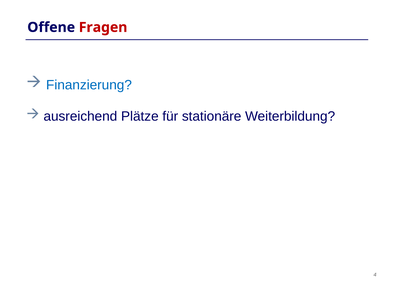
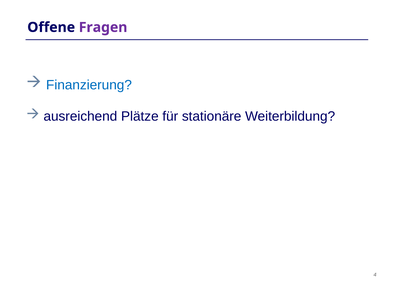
Fragen colour: red -> purple
